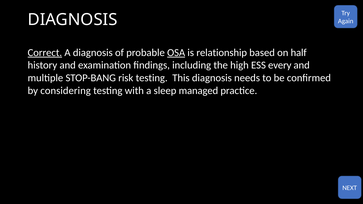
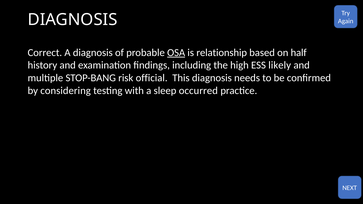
Correct underline: present -> none
every: every -> likely
risk testing: testing -> official
managed: managed -> occurred
